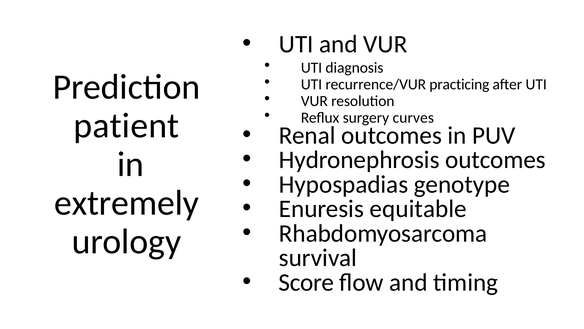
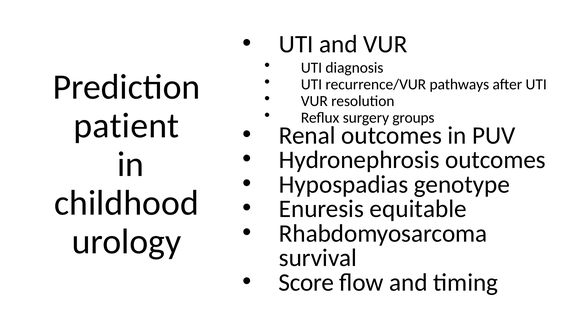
practicing: practicing -> pathways
curves: curves -> groups
extremely: extremely -> childhood
